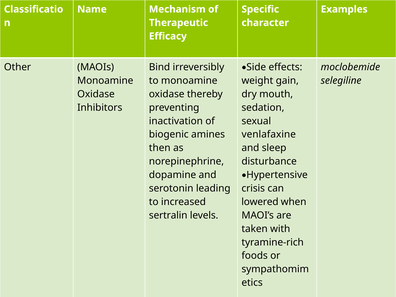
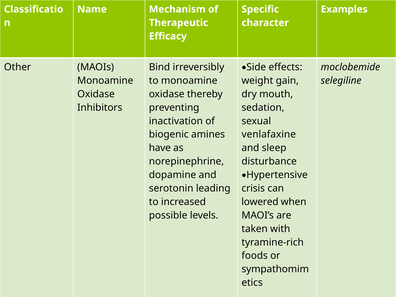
then: then -> have
sertralin: sertralin -> possible
